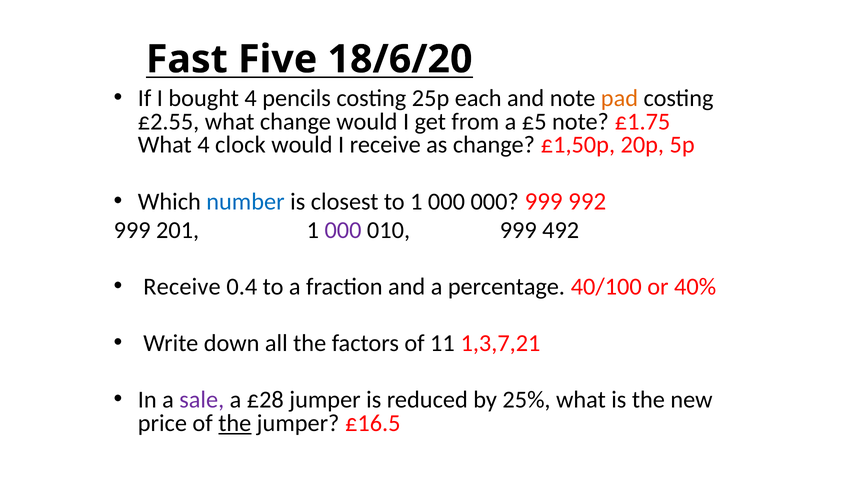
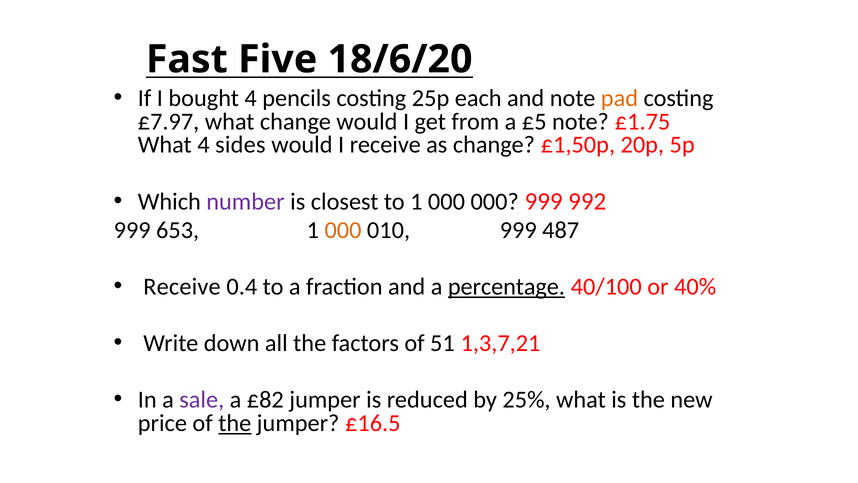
£2.55: £2.55 -> £7.97
clock: clock -> sides
number colour: blue -> purple
201: 201 -> 653
000 at (343, 230) colour: purple -> orange
492: 492 -> 487
percentage underline: none -> present
11: 11 -> 51
£28: £28 -> £82
